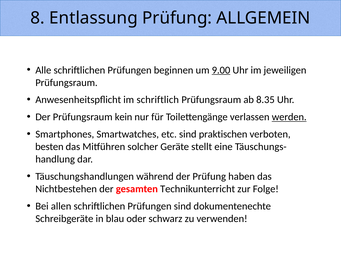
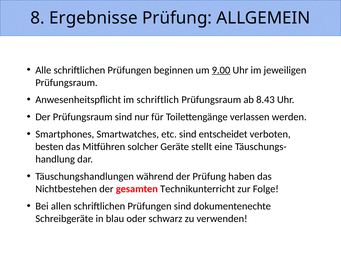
Entlassung: Entlassung -> Ergebnisse
8.35: 8.35 -> 8.43
Prüfungsraum kein: kein -> sind
werden underline: present -> none
praktischen: praktischen -> entscheidet
